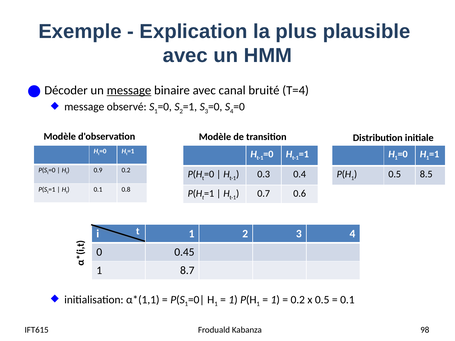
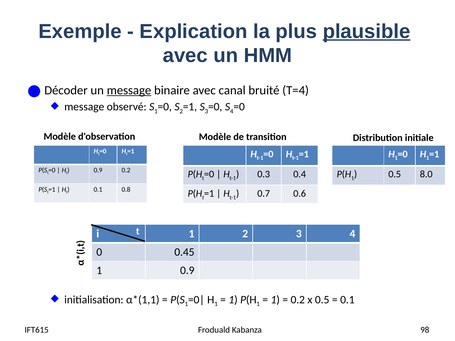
plausible underline: none -> present
8.5: 8.5 -> 8.0
1 8.7: 8.7 -> 0.9
